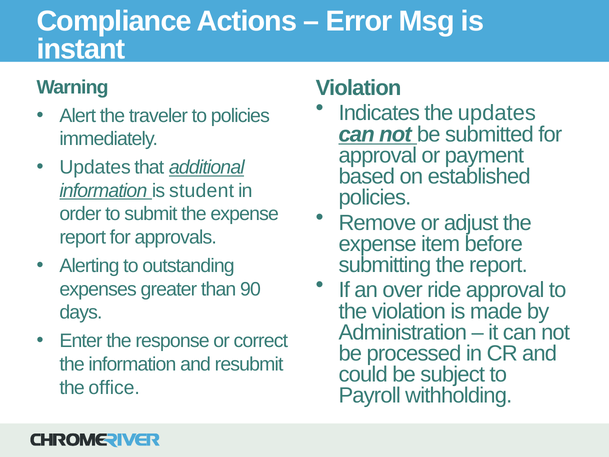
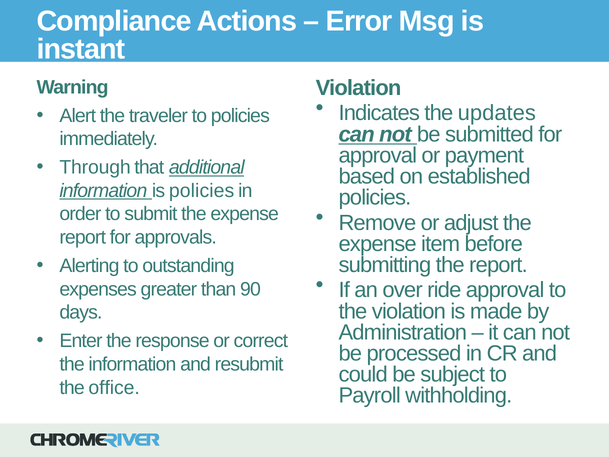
Updates at (95, 167): Updates -> Through
is student: student -> policies
